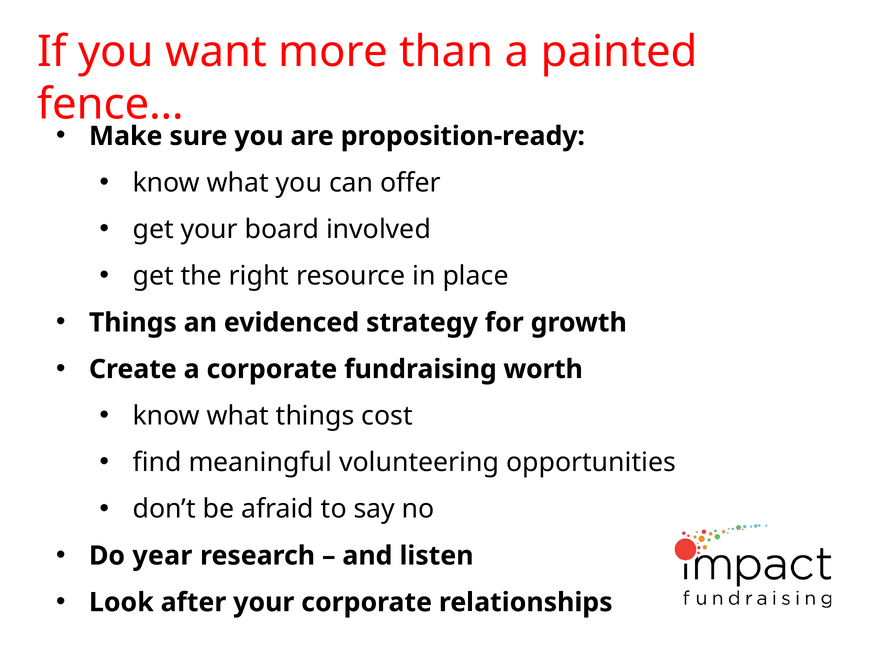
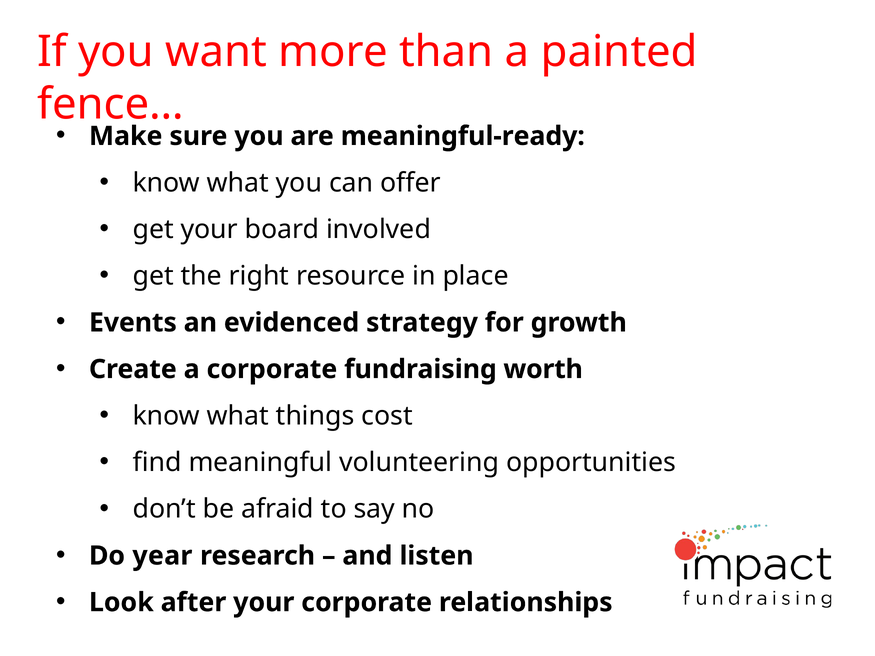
proposition-ready: proposition-ready -> meaningful-ready
Things at (133, 323): Things -> Events
